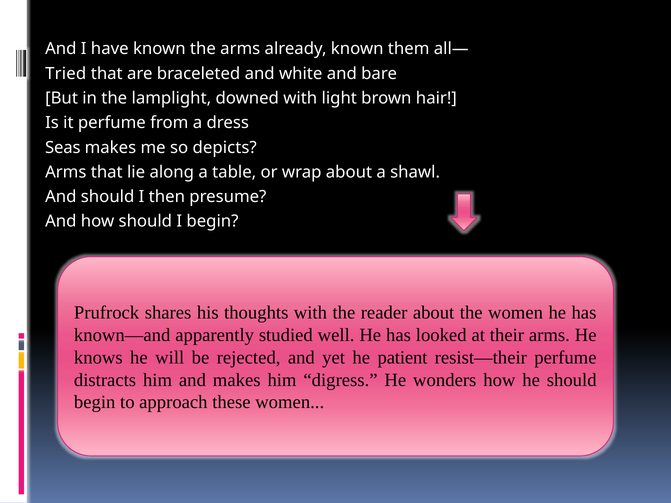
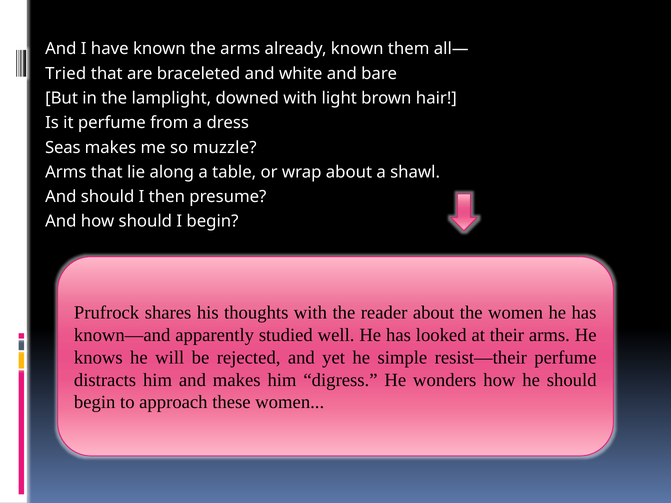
depicts: depicts -> muzzle
patient: patient -> simple
